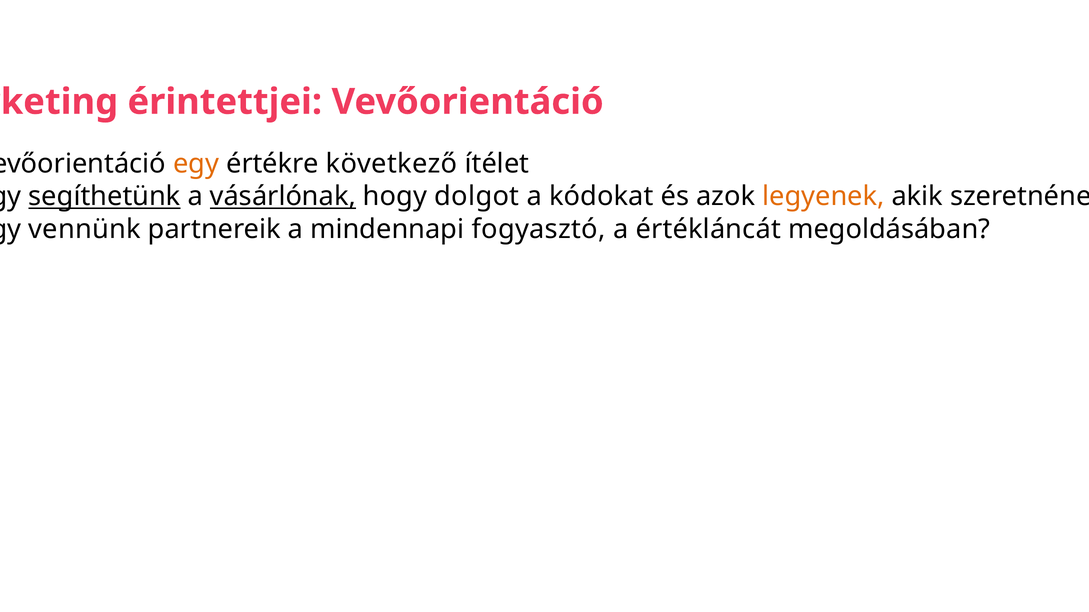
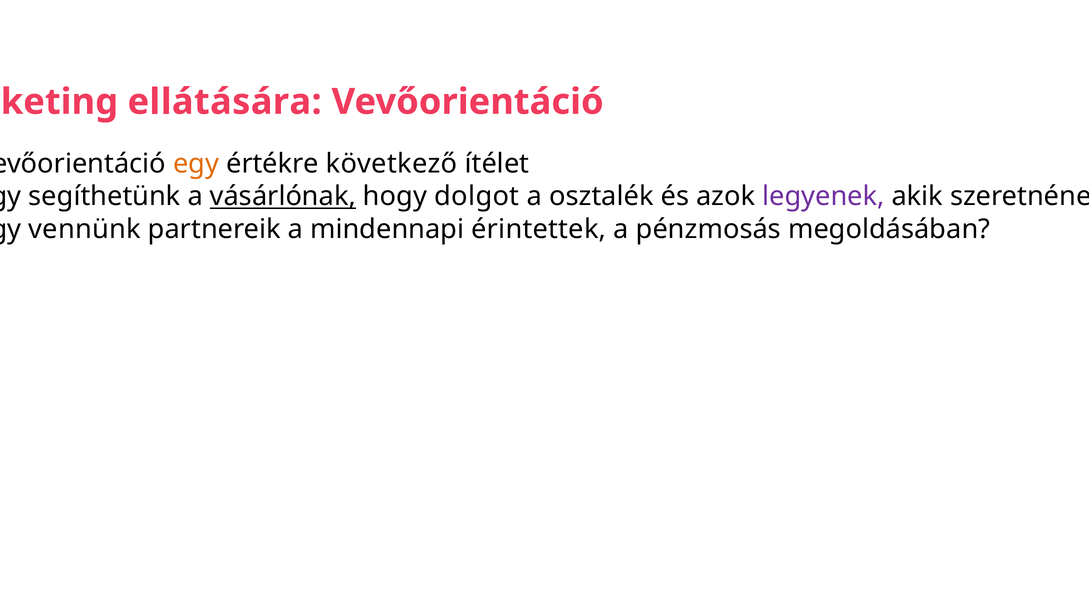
érintettjei: érintettjei -> ellátására
segíthetünk underline: present -> none
kódokat: kódokat -> osztalék
legyenek colour: orange -> purple
fogyasztó: fogyasztó -> érintettek
értékláncát: értékláncát -> pénzmosás
